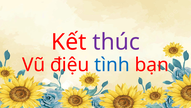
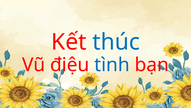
thúc colour: purple -> blue
